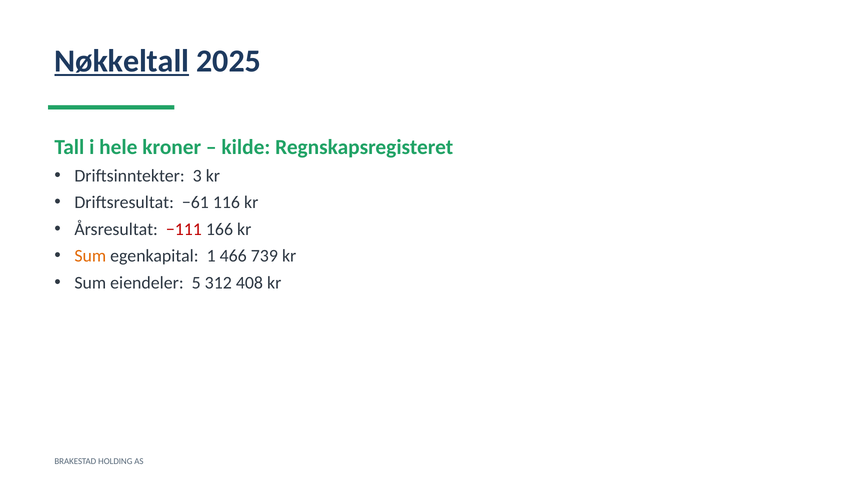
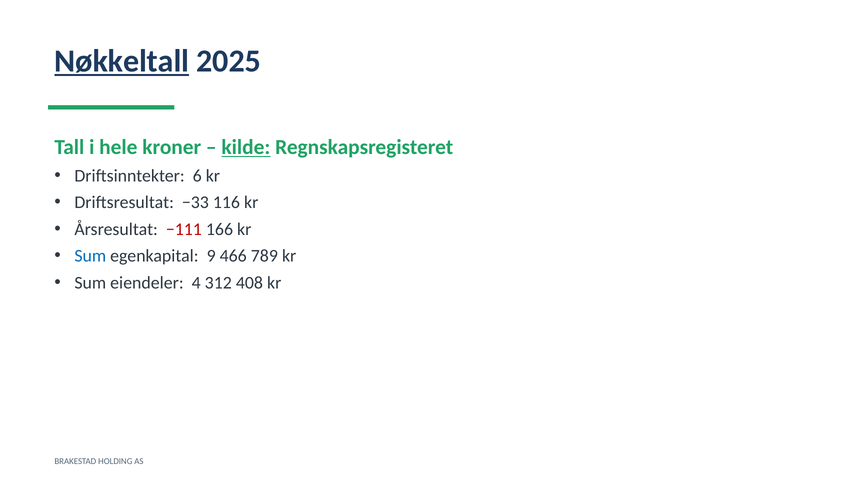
kilde underline: none -> present
3: 3 -> 6
−61: −61 -> −33
Sum at (90, 256) colour: orange -> blue
1: 1 -> 9
739: 739 -> 789
5: 5 -> 4
